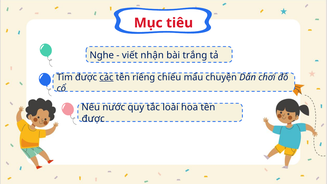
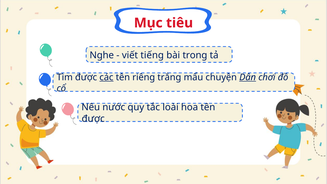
nhận: nhận -> tiếng
trắng: trắng -> trong
chiếu: chiếu -> trắng
Dân underline: none -> present
